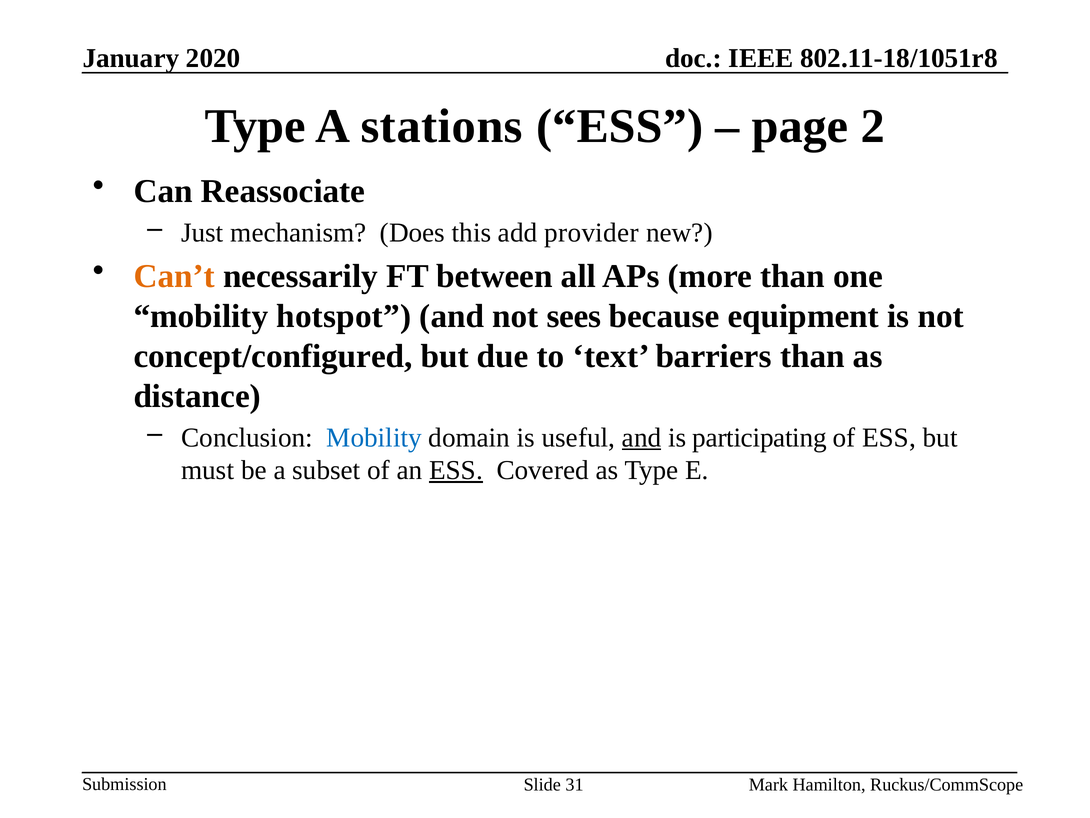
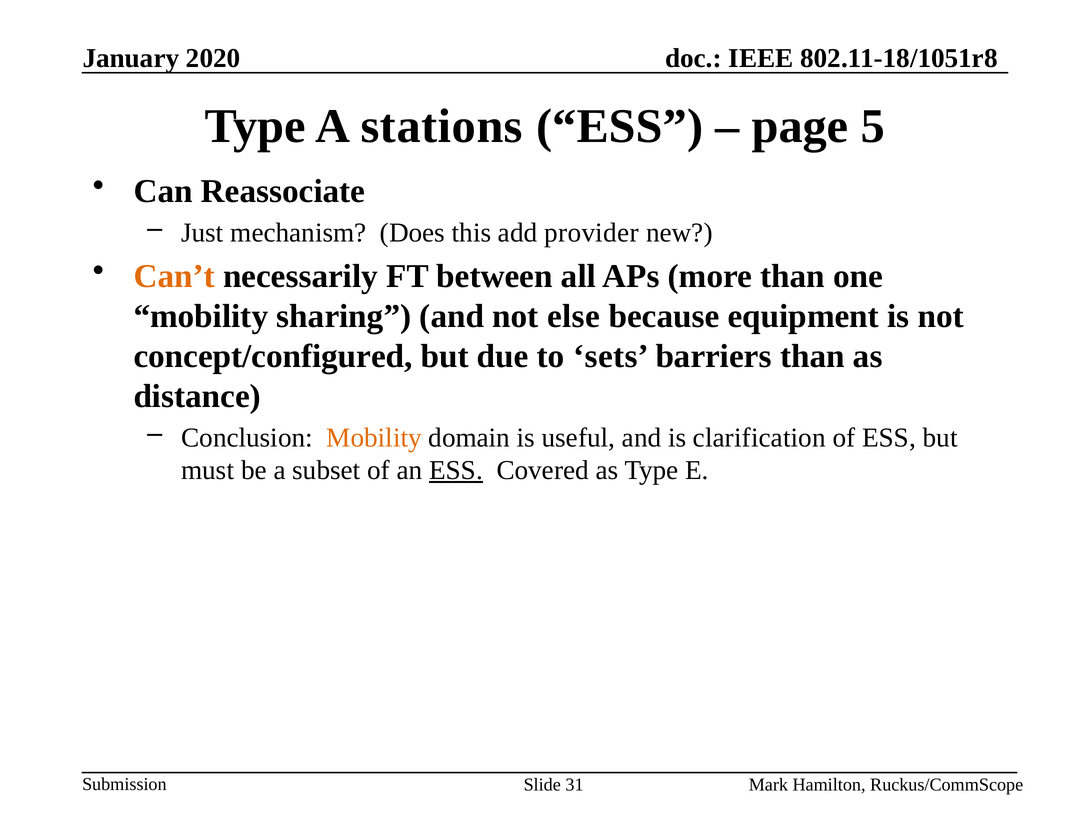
2: 2 -> 5
hotspot: hotspot -> sharing
sees: sees -> else
text: text -> sets
Mobility at (374, 437) colour: blue -> orange
and at (642, 437) underline: present -> none
participating: participating -> clarification
